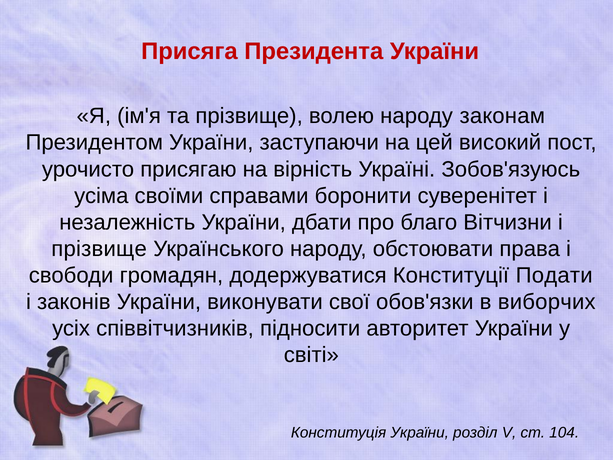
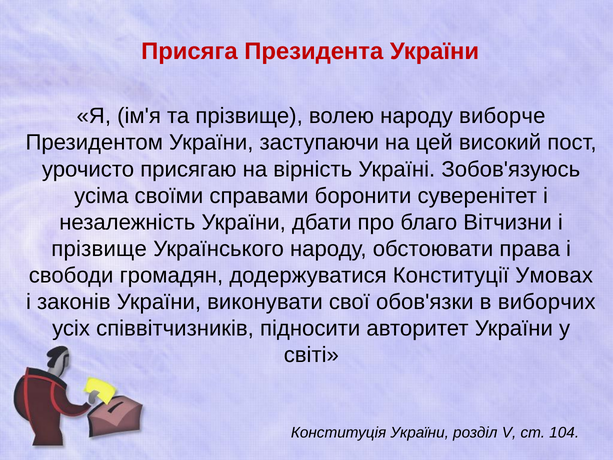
законам: законам -> виборче
Подати: Подати -> Умовах
